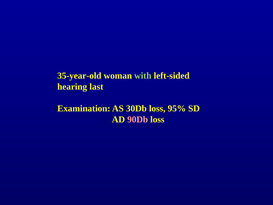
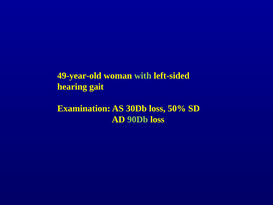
35-year-old: 35-year-old -> 49-year-old
last: last -> gait
95%: 95% -> 50%
90Db colour: pink -> light green
